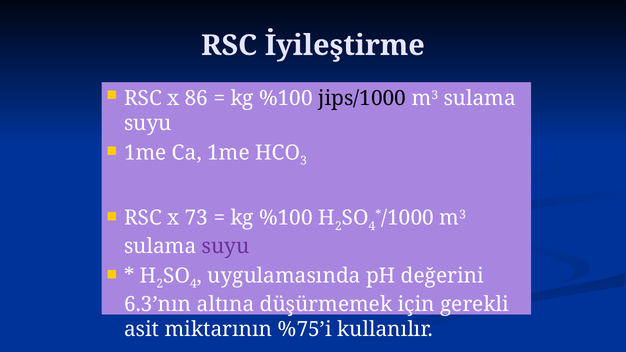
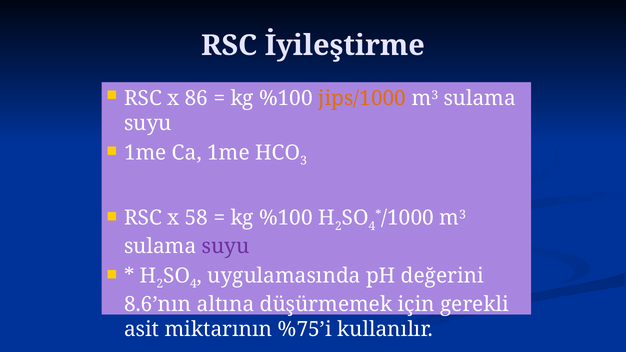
jips/1000 colour: black -> orange
73: 73 -> 58
6.3’nın: 6.3’nın -> 8.6’nın
